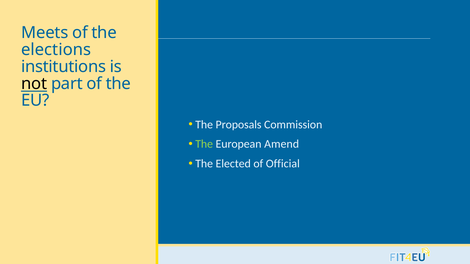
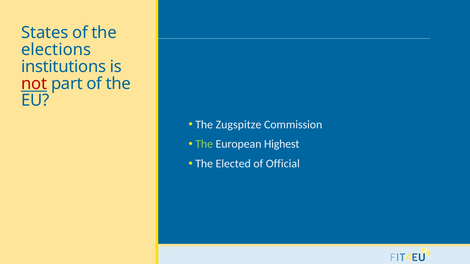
Meets: Meets -> States
not colour: black -> red
Proposals: Proposals -> Zugspitze
Amend: Amend -> Highest
